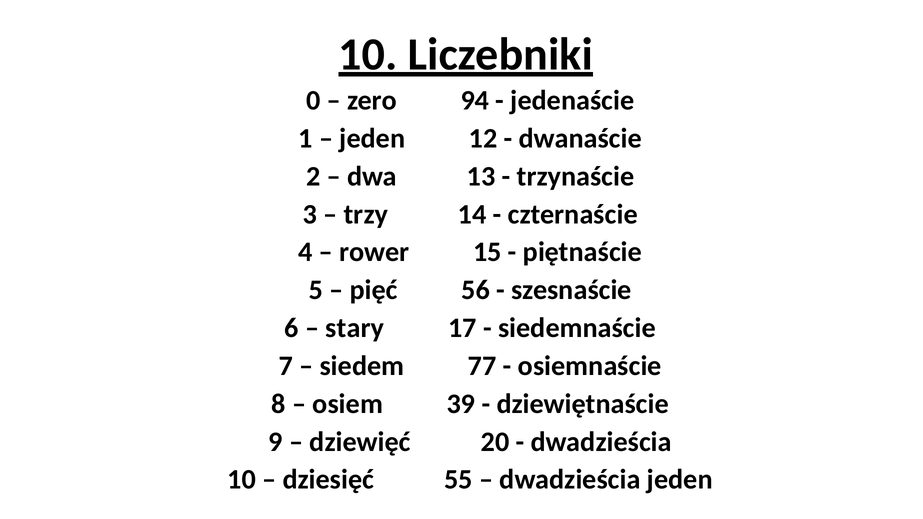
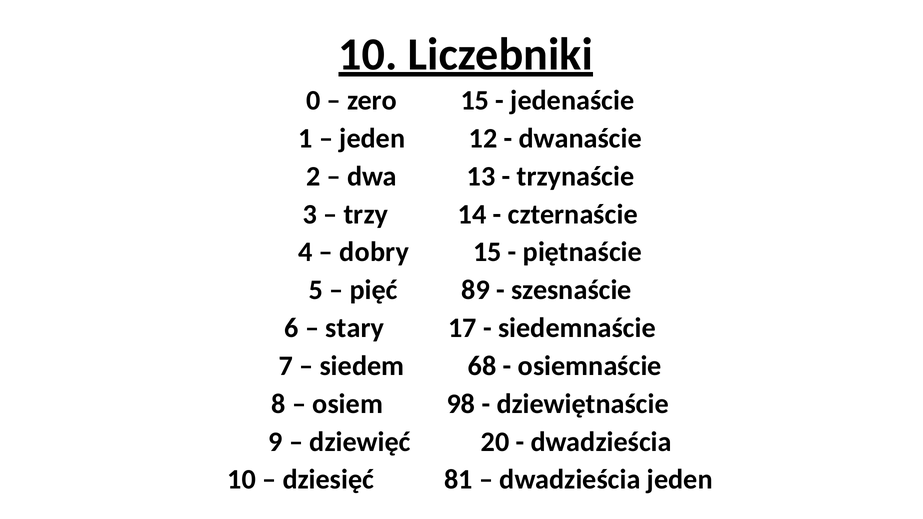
zero 94: 94 -> 15
rower: rower -> dobry
56: 56 -> 89
77: 77 -> 68
39: 39 -> 98
55: 55 -> 81
